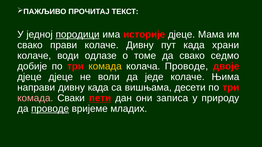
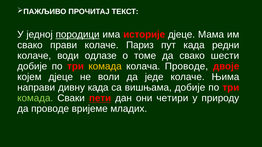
колаче Дивну: Дивну -> Париз
храни: храни -> редни
седмо: седмо -> шести
дјеце at (29, 77): дјеце -> којем
вишњама десети: десети -> добије
комада at (35, 98) colour: pink -> light green
записа: записа -> четири
проводе at (50, 109) underline: present -> none
